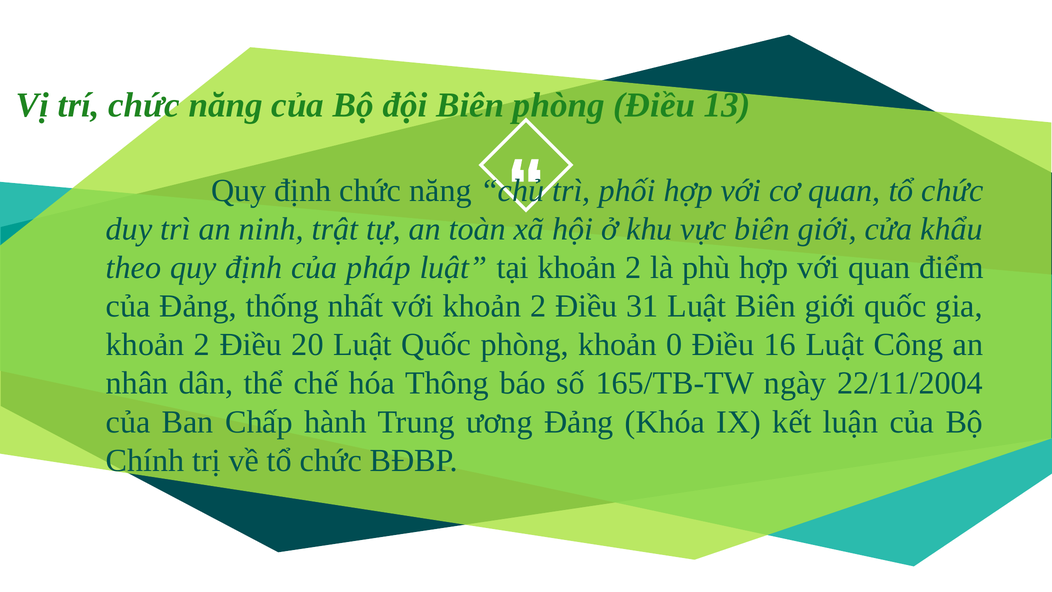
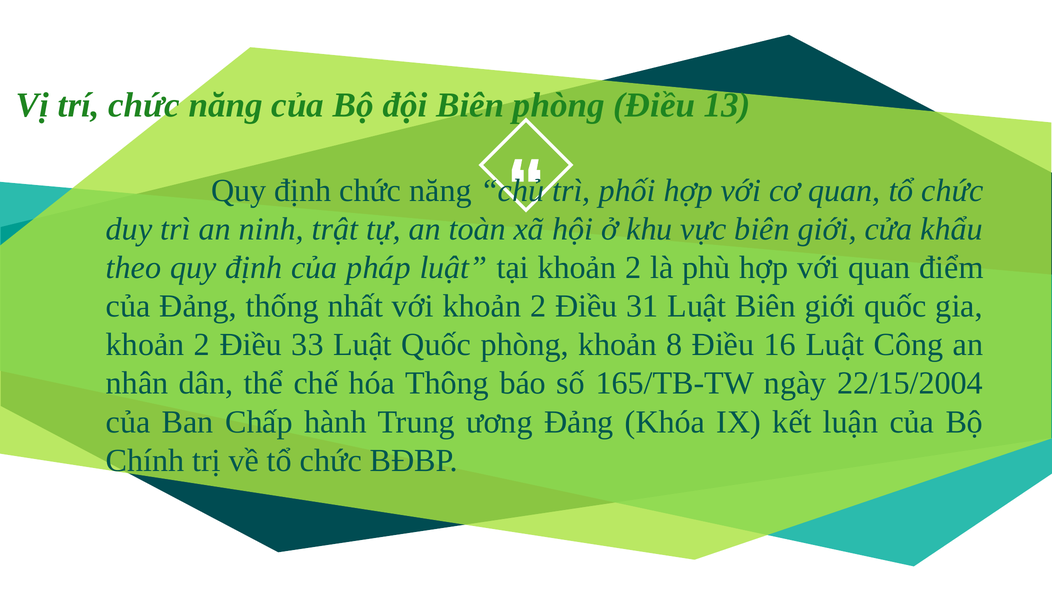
20: 20 -> 33
0: 0 -> 8
22/11/2004: 22/11/2004 -> 22/15/2004
